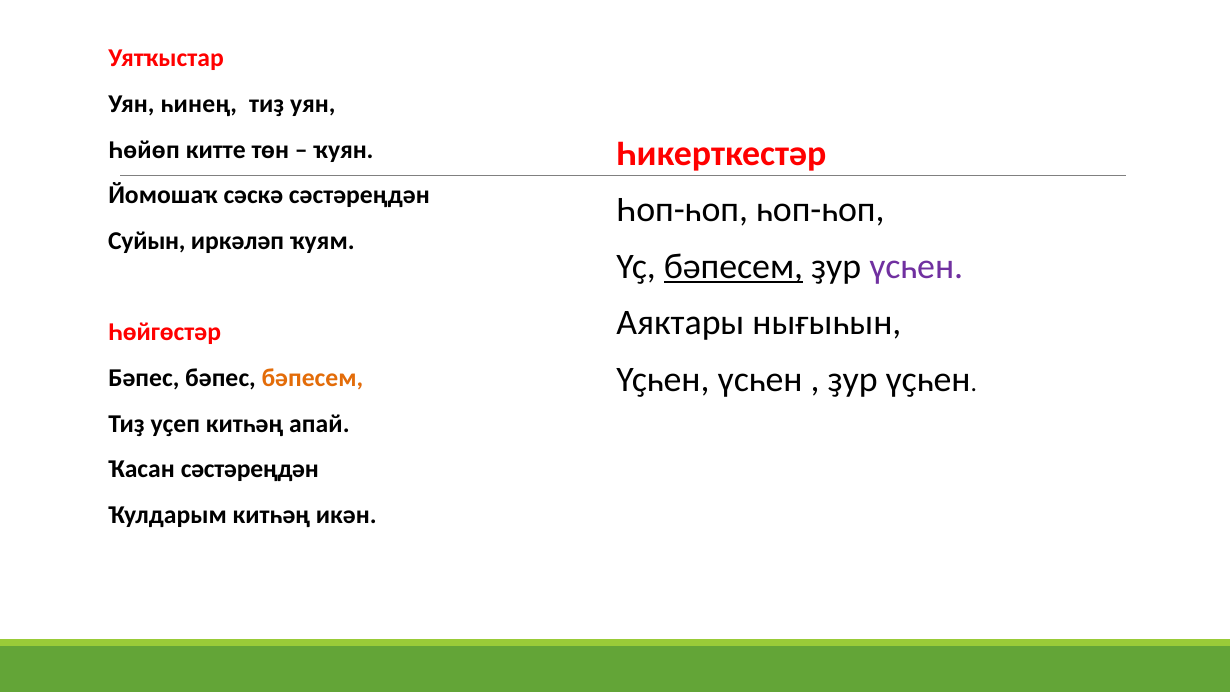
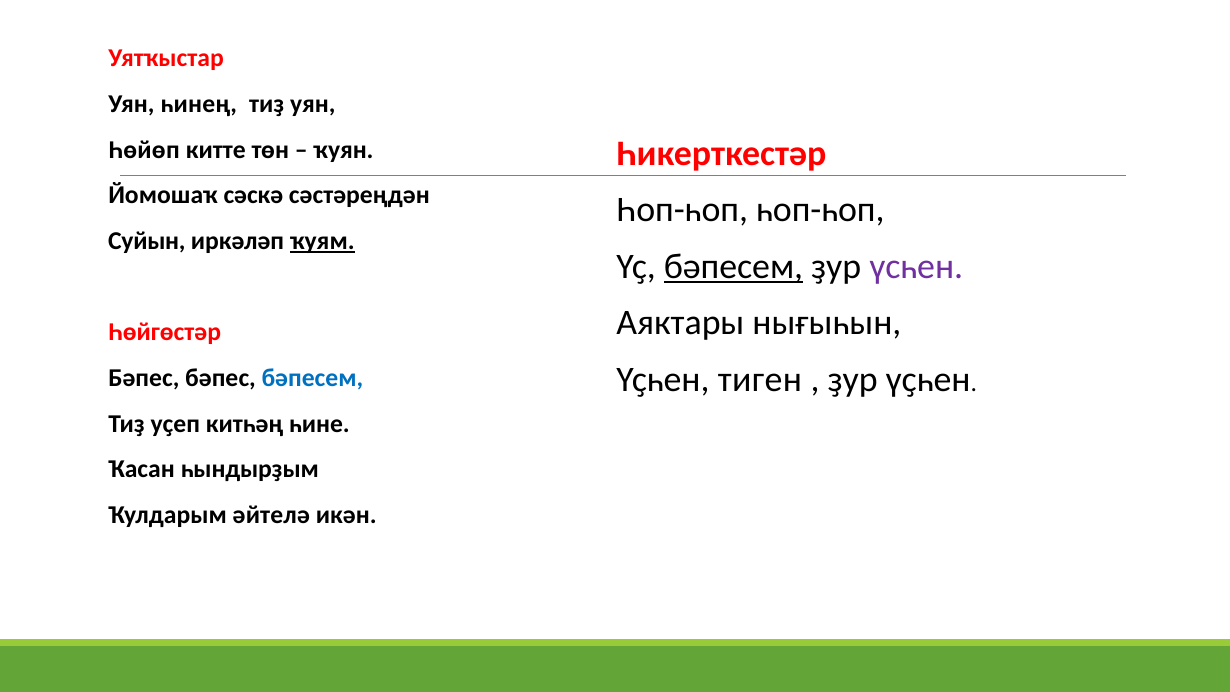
ҡуям underline: none -> present
Үҫһен үсһен: үсһен -> тиген
бәпесем at (312, 378) colour: orange -> blue
апай: апай -> һине
Ҡасан сәстәреңдән: сәстәреңдән -> һындырҙым
Ҡулдарым китһәң: китһәң -> әйтелә
